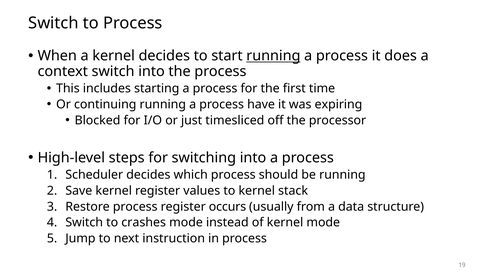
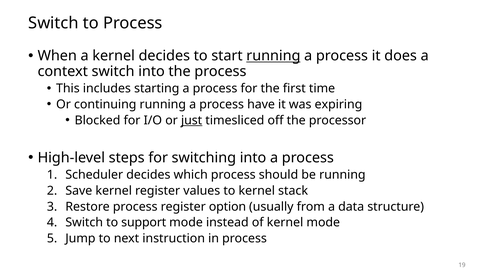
just underline: none -> present
occurs: occurs -> option
crashes: crashes -> support
